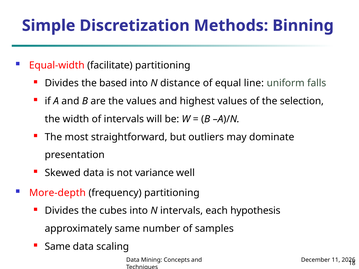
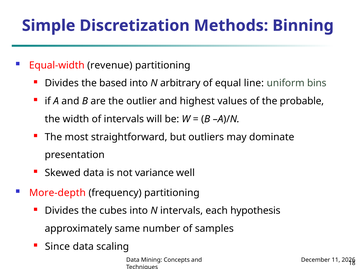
facilitate: facilitate -> revenue
distance: distance -> arbitrary
falls: falls -> bins
the values: values -> outlier
selection: selection -> probable
Same at (58, 247): Same -> Since
